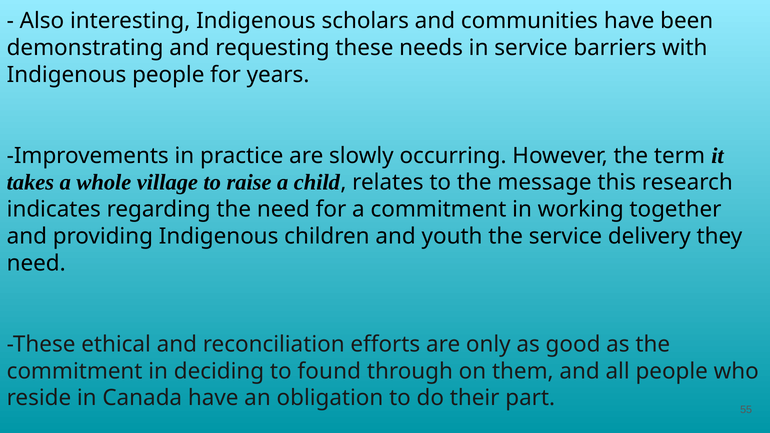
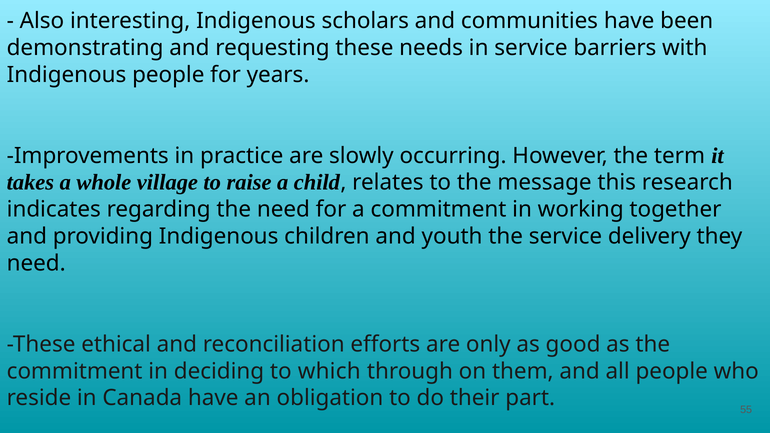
found: found -> which
